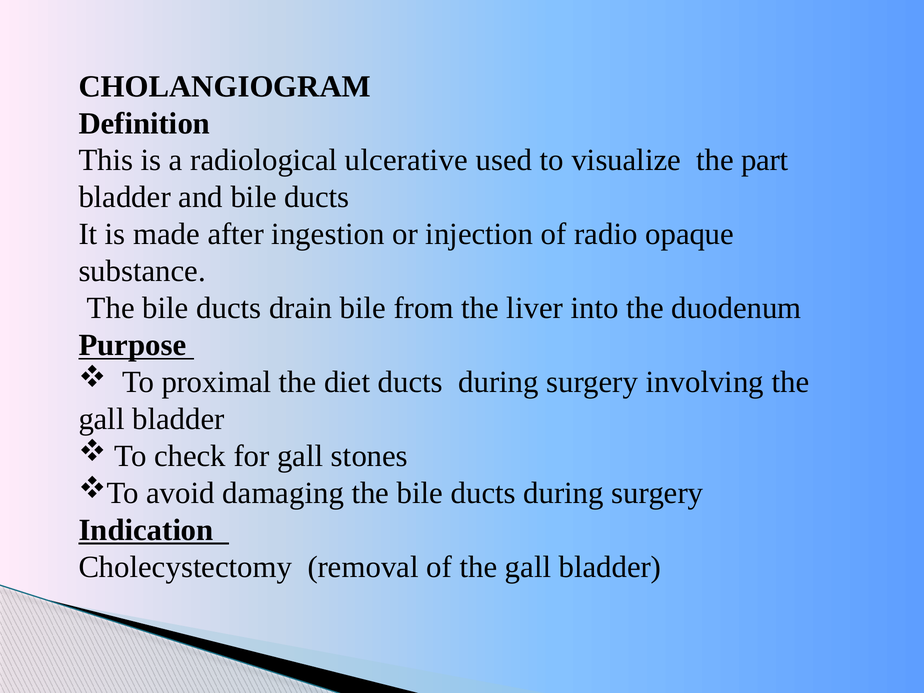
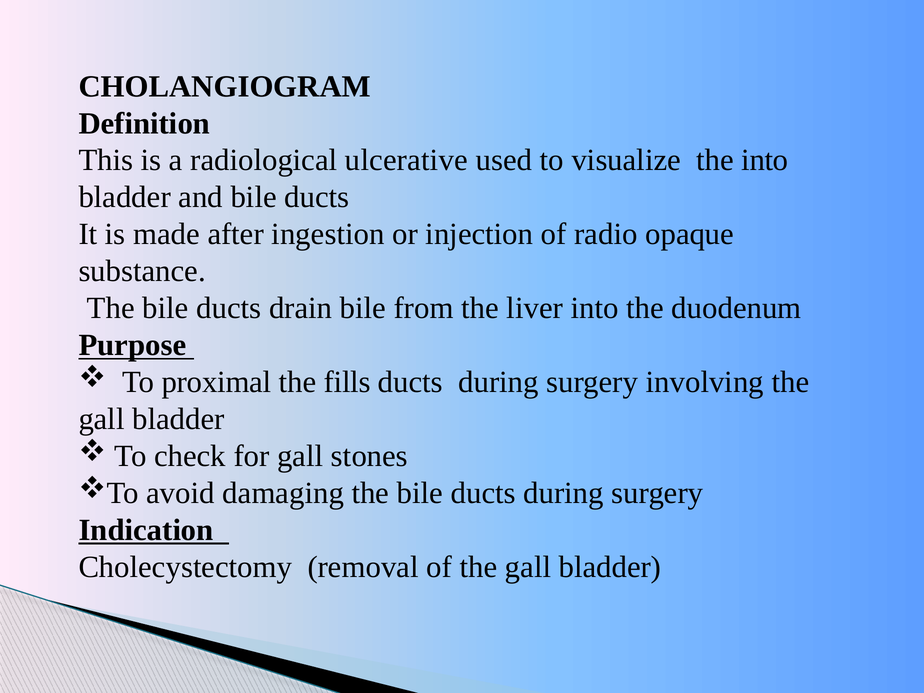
the part: part -> into
diet: diet -> fills
